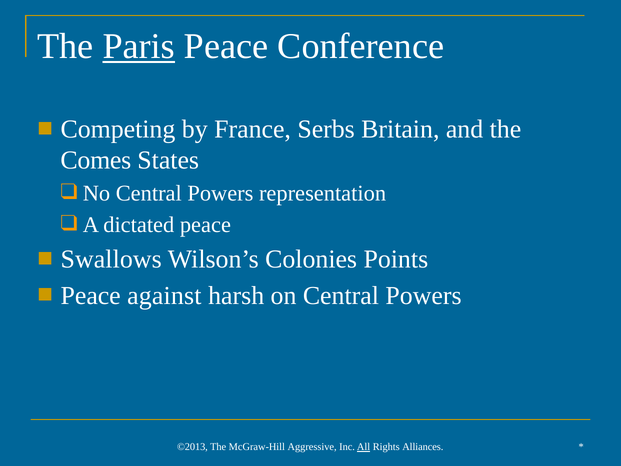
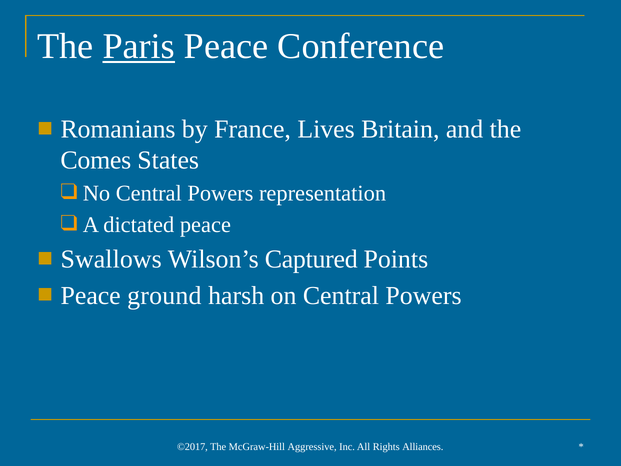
Competing: Competing -> Romanians
Serbs: Serbs -> Lives
Colonies: Colonies -> Captured
against: against -> ground
©2013: ©2013 -> ©2017
All underline: present -> none
